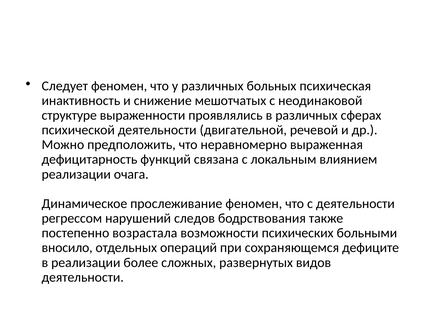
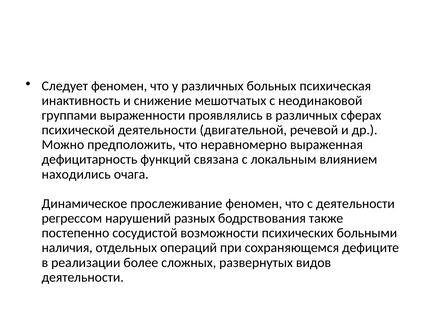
структуре: структуре -> группами
реализации at (76, 174): реализации -> находились
следов: следов -> разных
возрастала: возрастала -> сосудистой
вносило: вносило -> наличия
